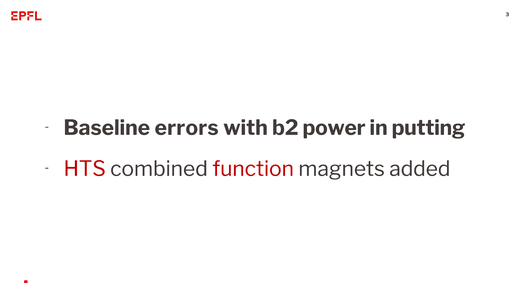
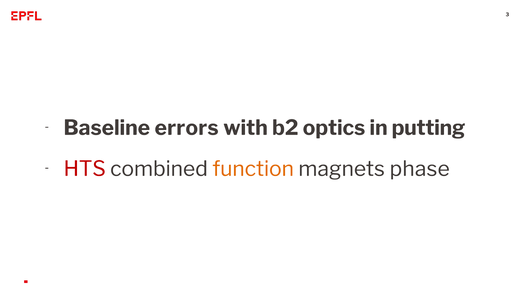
power: power -> optics
function colour: red -> orange
added: added -> phase
